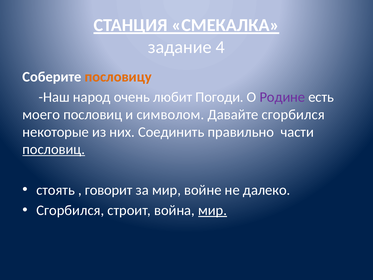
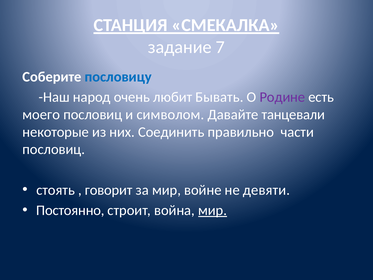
4: 4 -> 7
пословицу colour: orange -> blue
Погоди: Погоди -> Бывать
Давайте сгорбился: сгорбился -> танцевали
пословиц at (54, 149) underline: present -> none
далеко: далеко -> девяти
Сгорбился at (70, 210): Сгорбился -> Постоянно
